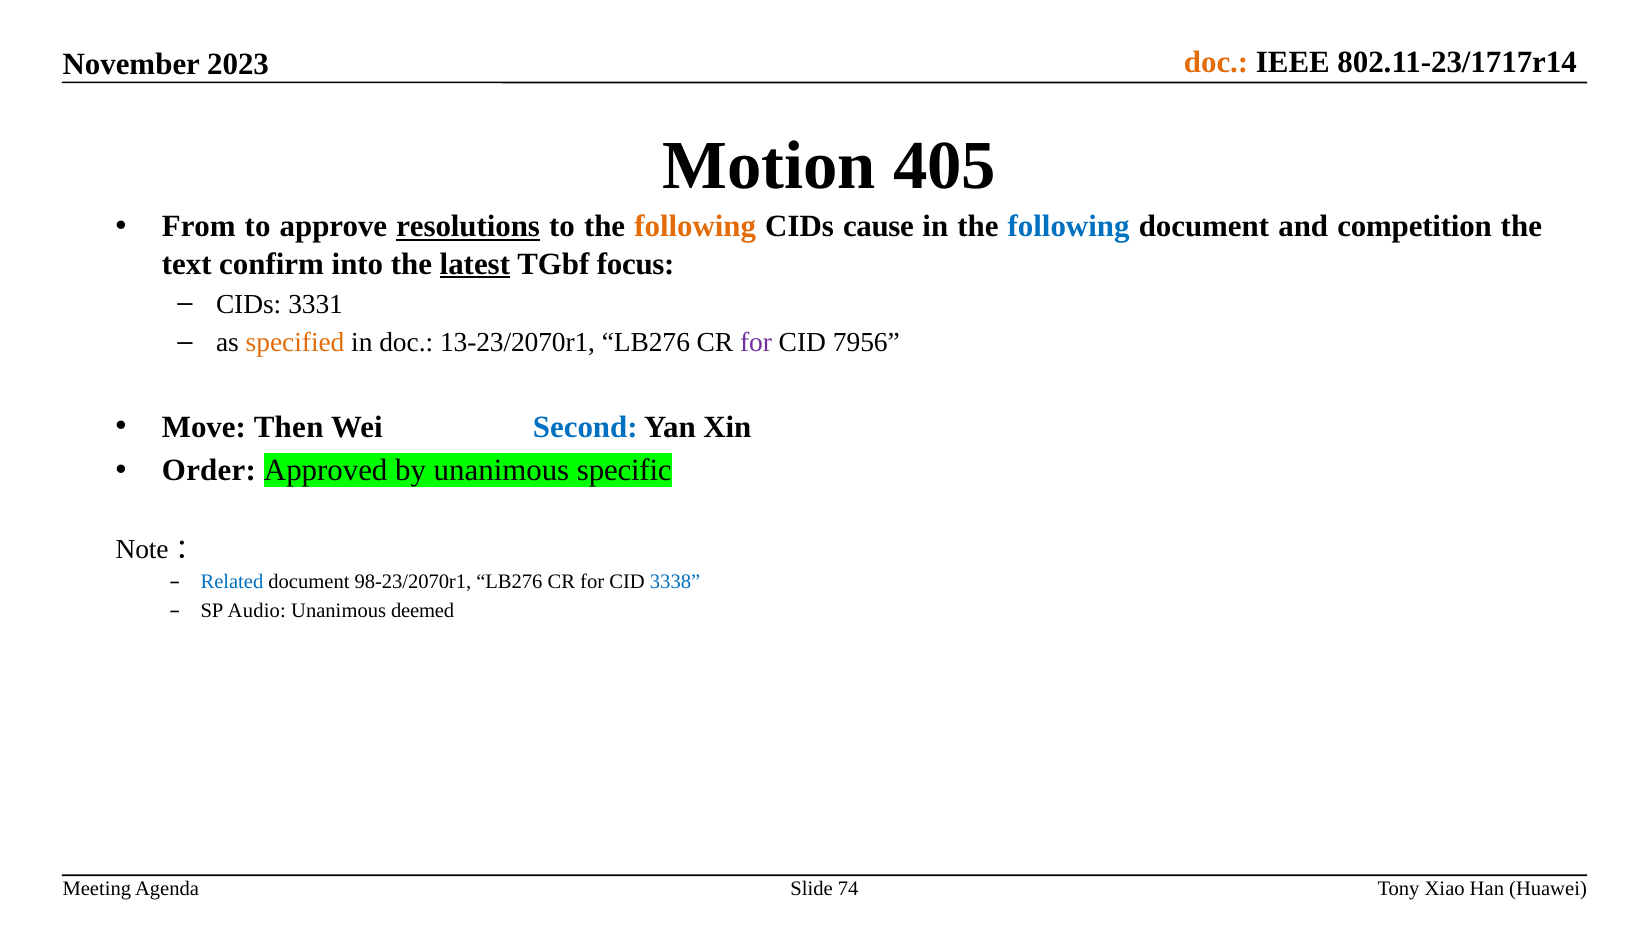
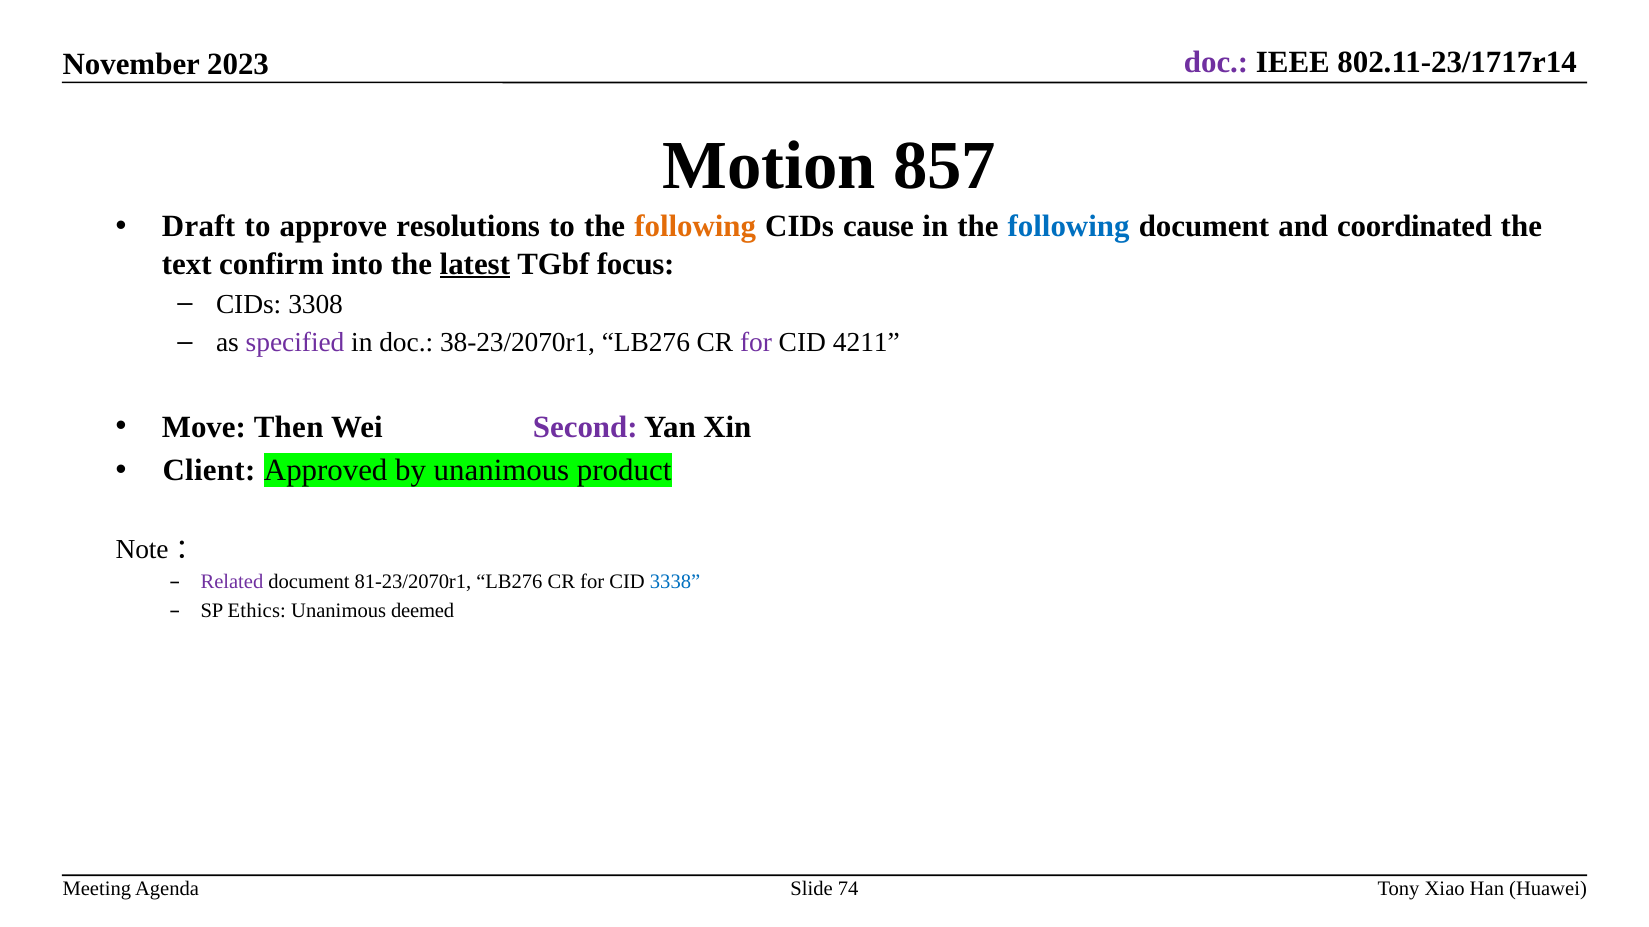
doc at (1216, 62) colour: orange -> purple
405: 405 -> 857
From: From -> Draft
resolutions underline: present -> none
competition: competition -> coordinated
3331: 3331 -> 3308
specified colour: orange -> purple
13-23/2070r1: 13-23/2070r1 -> 38-23/2070r1
7956: 7956 -> 4211
Second colour: blue -> purple
Order: Order -> Client
specific: specific -> product
Related colour: blue -> purple
98-23/2070r1: 98-23/2070r1 -> 81-23/2070r1
Audio: Audio -> Ethics
